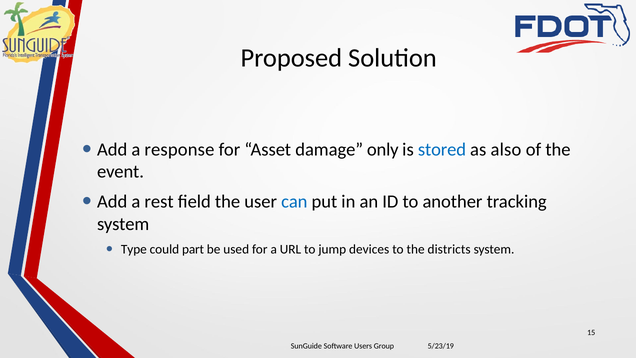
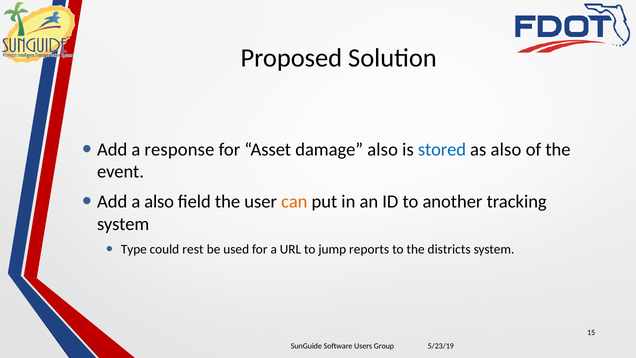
damage only: only -> also
a rest: rest -> also
can colour: blue -> orange
part: part -> rest
devices: devices -> reports
